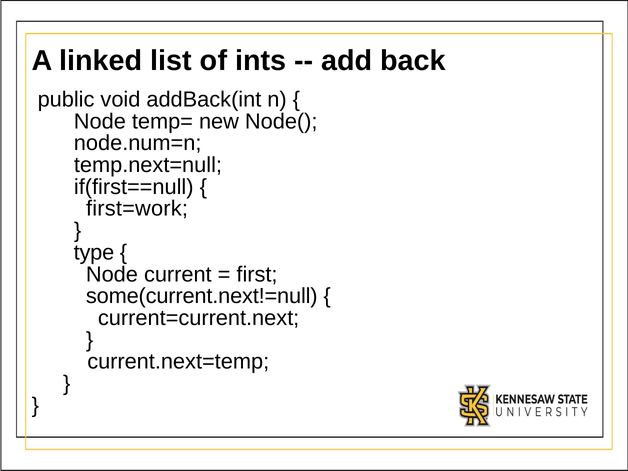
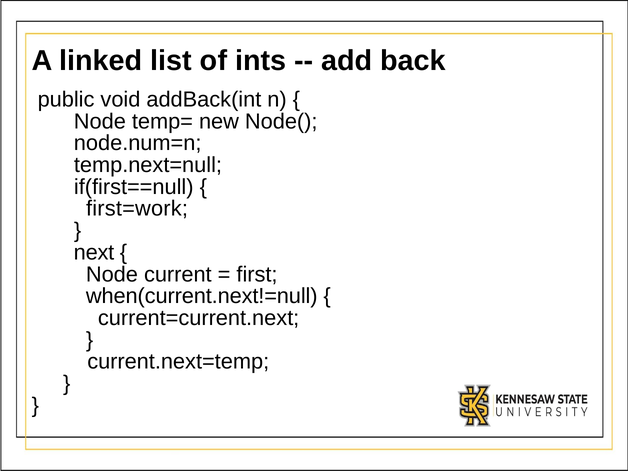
type: type -> next
some(current.next!=null: some(current.next!=null -> when(current.next!=null
